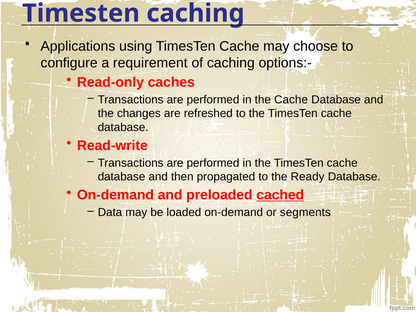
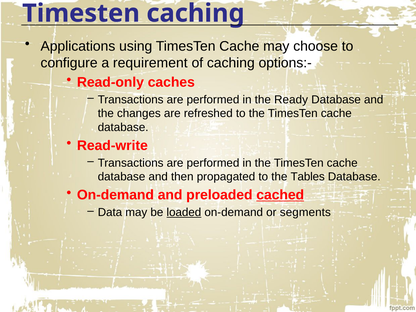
the Cache: Cache -> Ready
Ready: Ready -> Tables
loaded underline: none -> present
